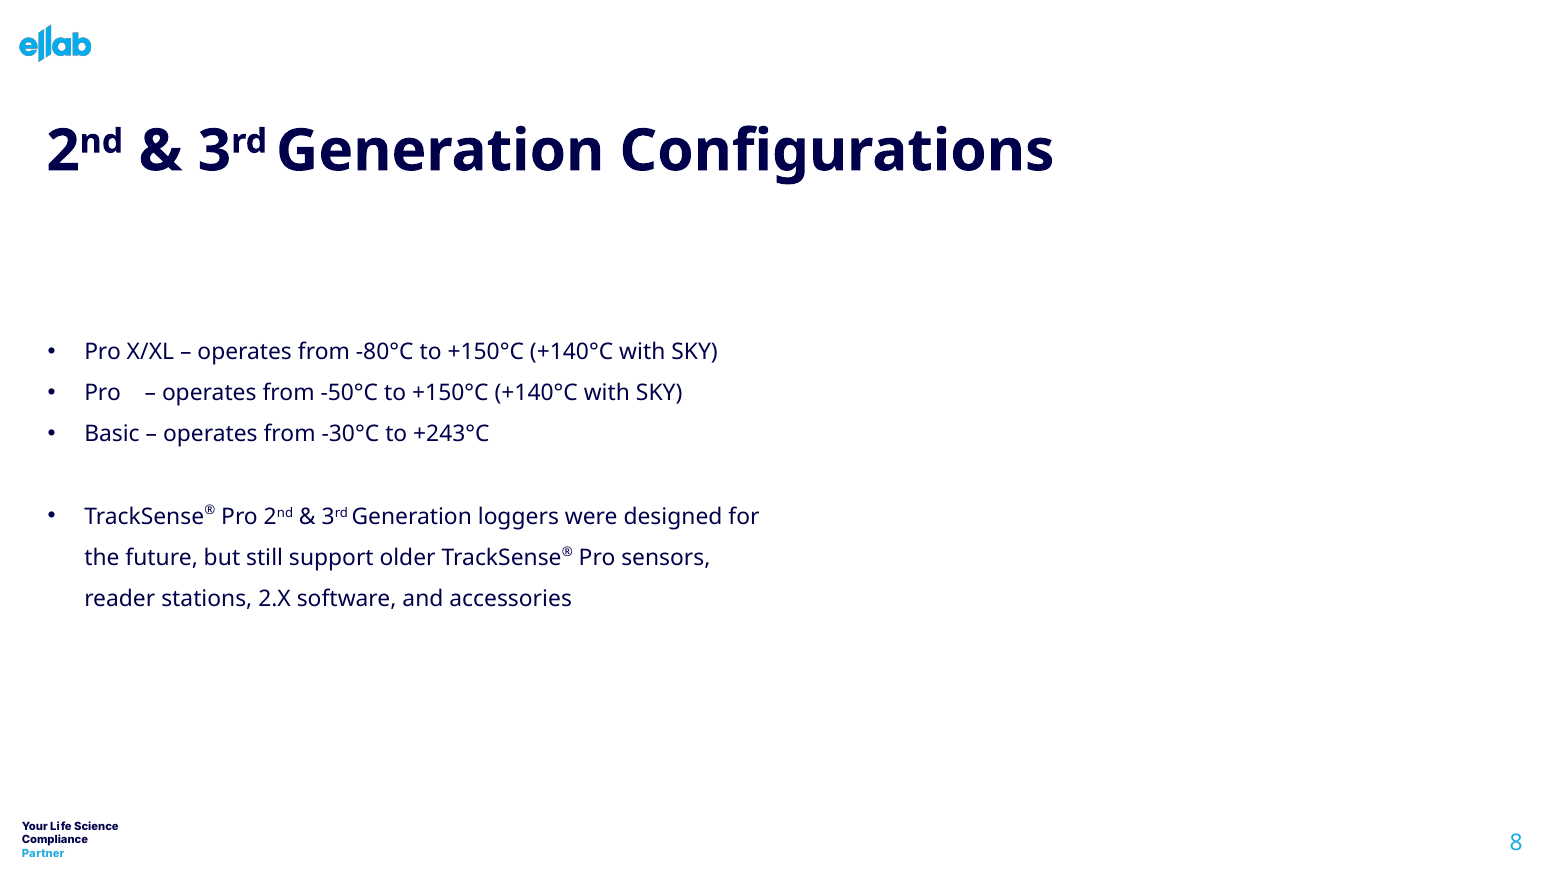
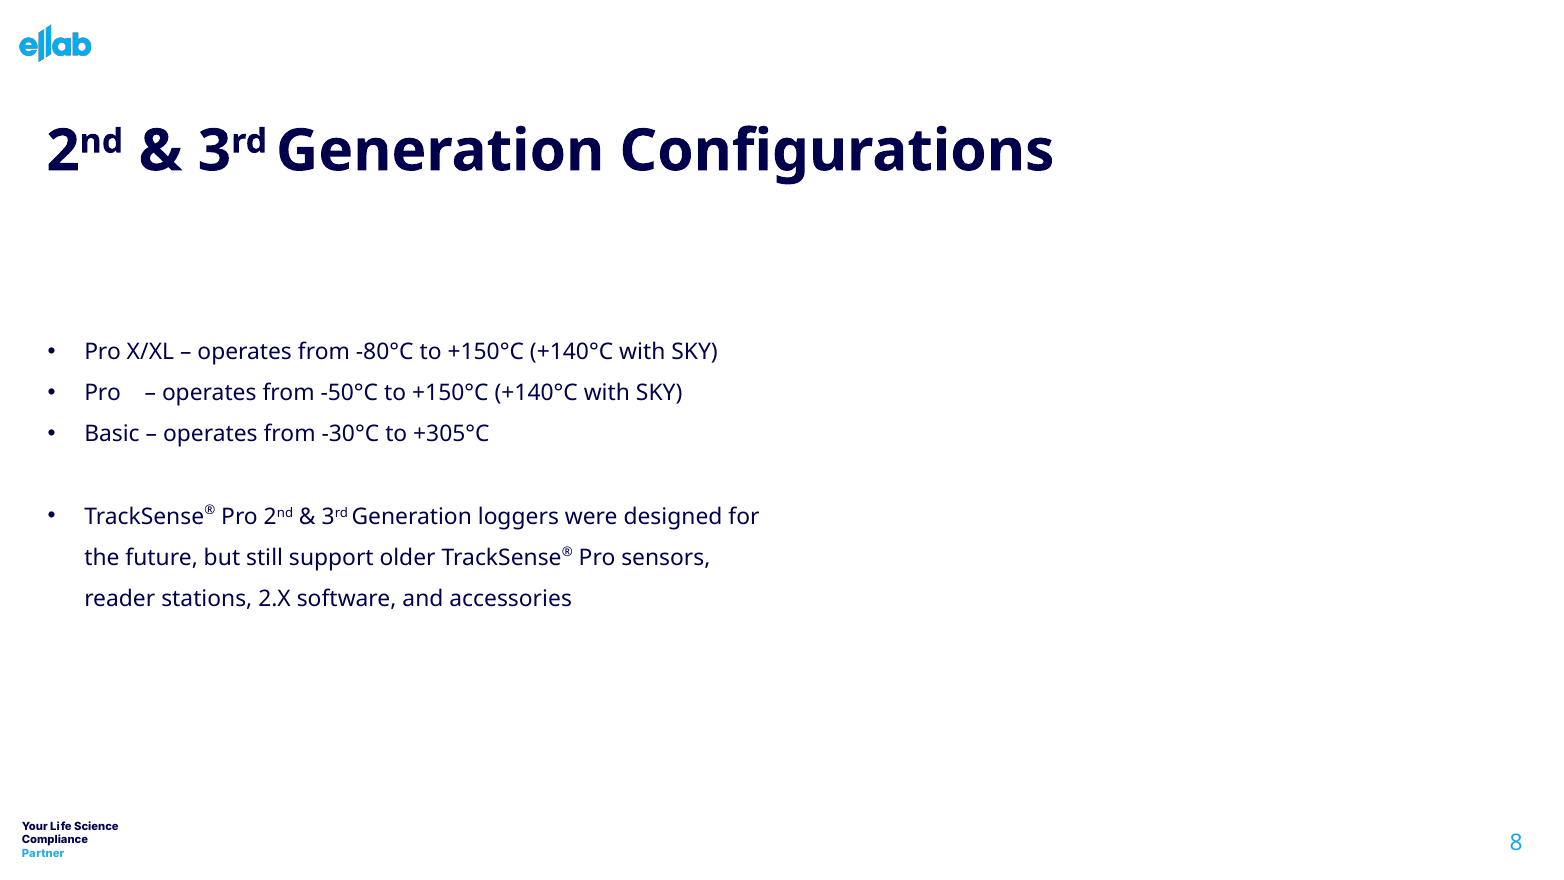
+243°C: +243°C -> +305°C
